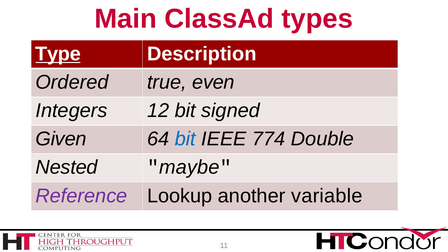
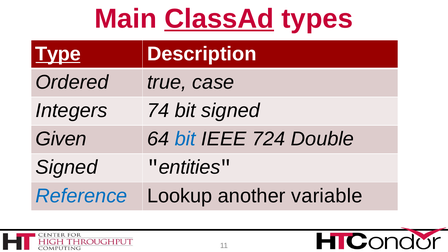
ClassAd underline: none -> present
even: even -> case
12: 12 -> 74
774: 774 -> 724
Nested at (67, 167): Nested -> Signed
maybe: maybe -> entities
Reference colour: purple -> blue
